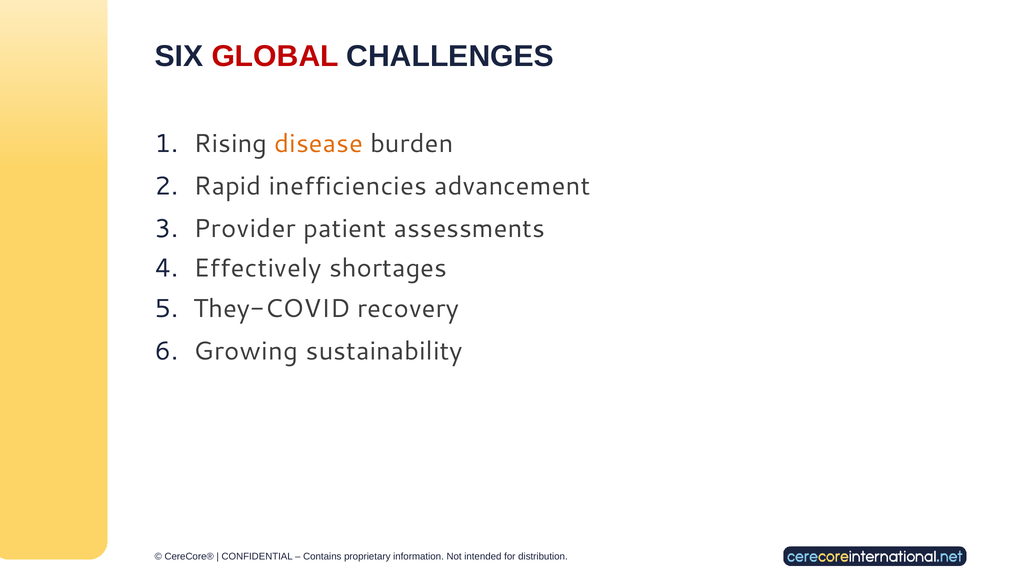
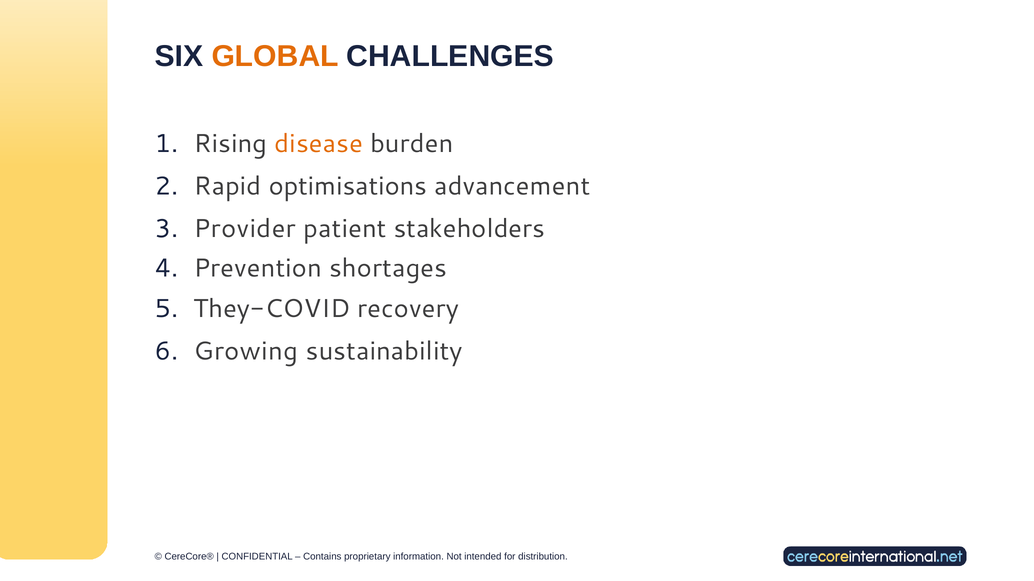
GLOBAL colour: red -> orange
inefficiencies: inefficiencies -> optimisations
assessments: assessments -> stakeholders
Effectively: Effectively -> Prevention
